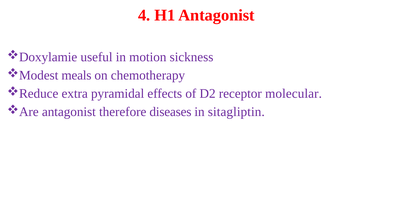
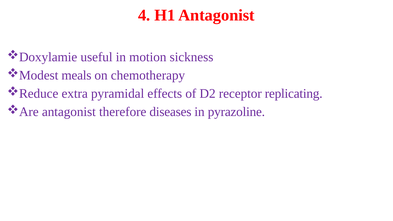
molecular: molecular -> replicating
sitagliptin: sitagliptin -> pyrazoline
